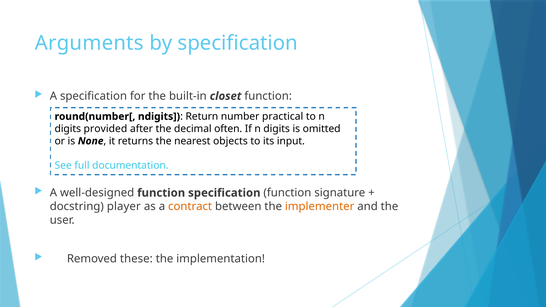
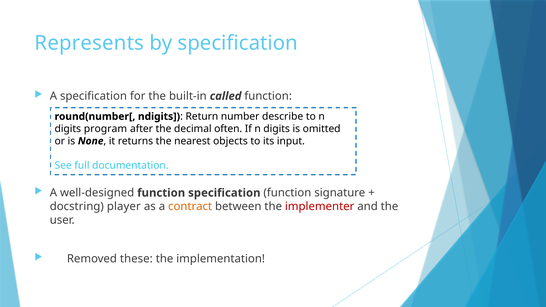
Arguments: Arguments -> Represents
closet: closet -> called
practical: practical -> describe
provided: provided -> program
implementer colour: orange -> red
